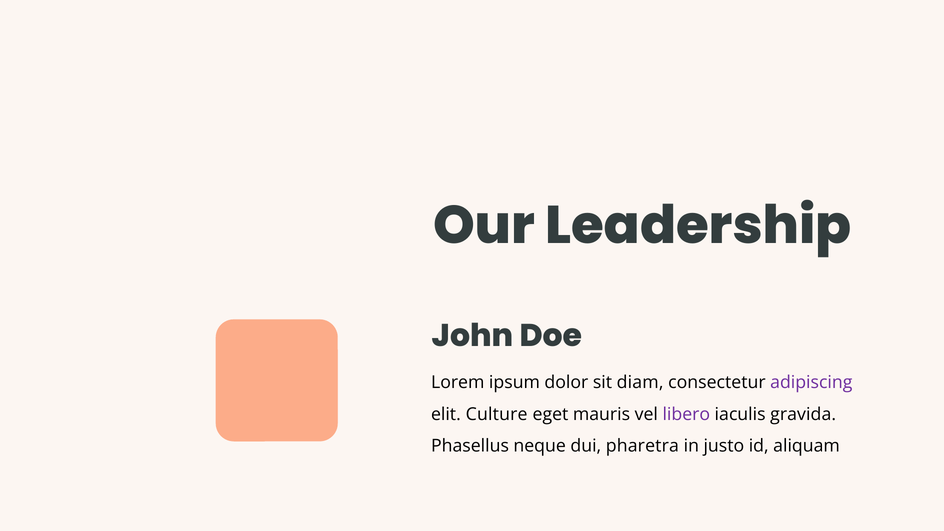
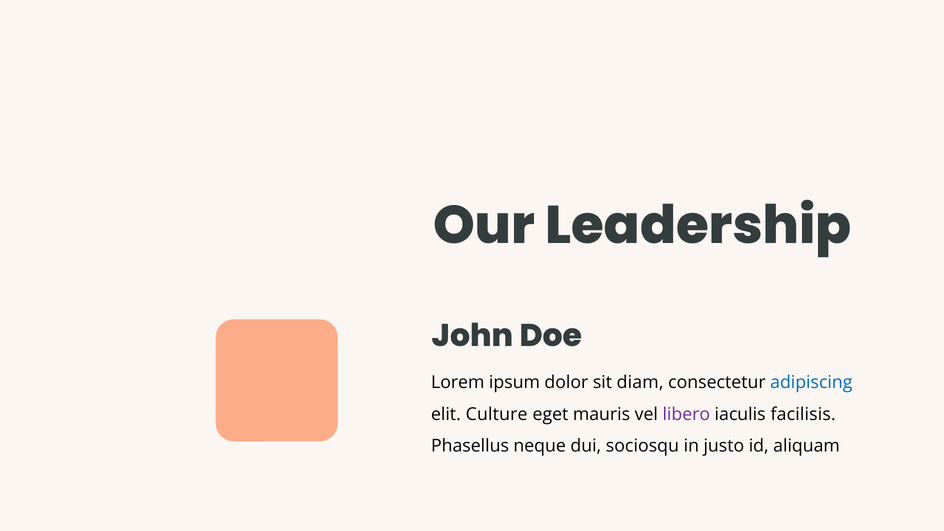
adipiscing colour: purple -> blue
gravida: gravida -> facilisis
pharetra: pharetra -> sociosqu
